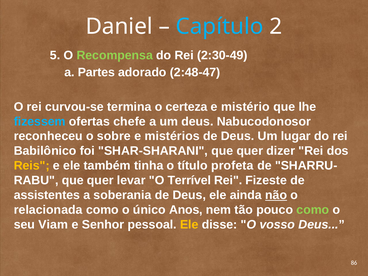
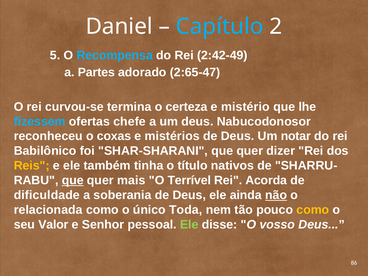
Recompensa colour: light green -> light blue
2:30-49: 2:30-49 -> 2:42-49
2:48-47: 2:48-47 -> 2:65-47
sobre: sobre -> coxas
lugar: lugar -> notar
profeta: profeta -> nativos
que at (73, 180) underline: none -> present
levar: levar -> mais
Fizeste: Fizeste -> Acorda
assistentes: assistentes -> dificuldade
Anos: Anos -> Toda
como at (313, 210) colour: light green -> yellow
Viam: Viam -> Valor
Ele at (189, 225) colour: yellow -> light green
